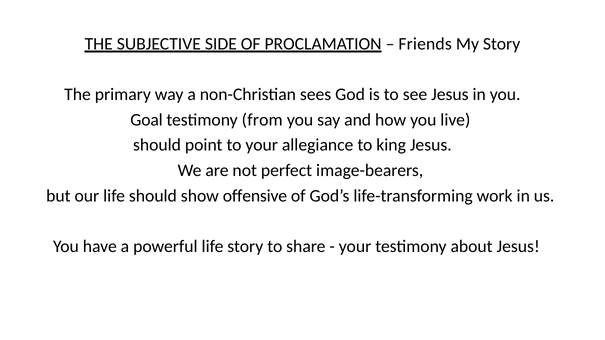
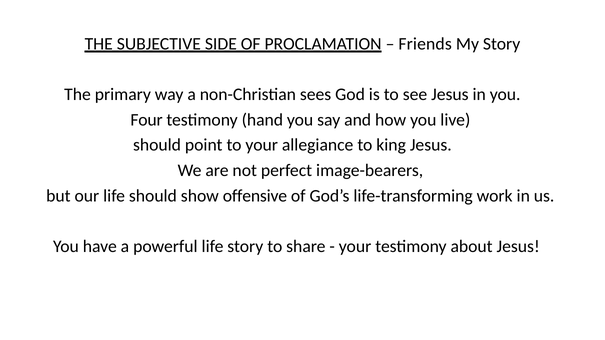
Goal: Goal -> Four
from: from -> hand
